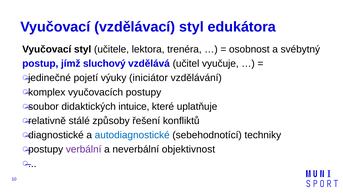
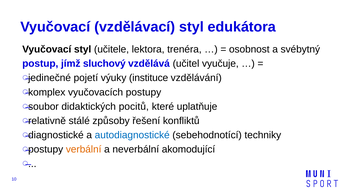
iniciátor: iniciátor -> instituce
intuice: intuice -> pocitů
verbální colour: purple -> orange
objektivnost: objektivnost -> akomodující
